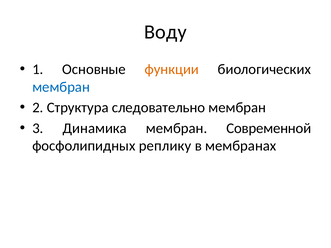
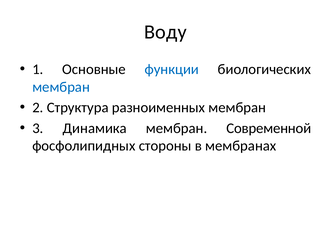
функции colour: orange -> blue
следовательно: следовательно -> разноименных
реплику: реплику -> стороны
